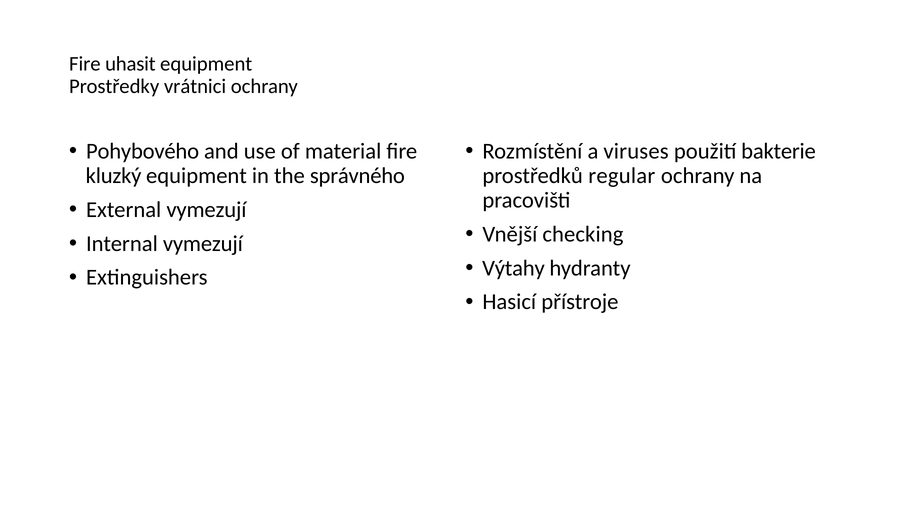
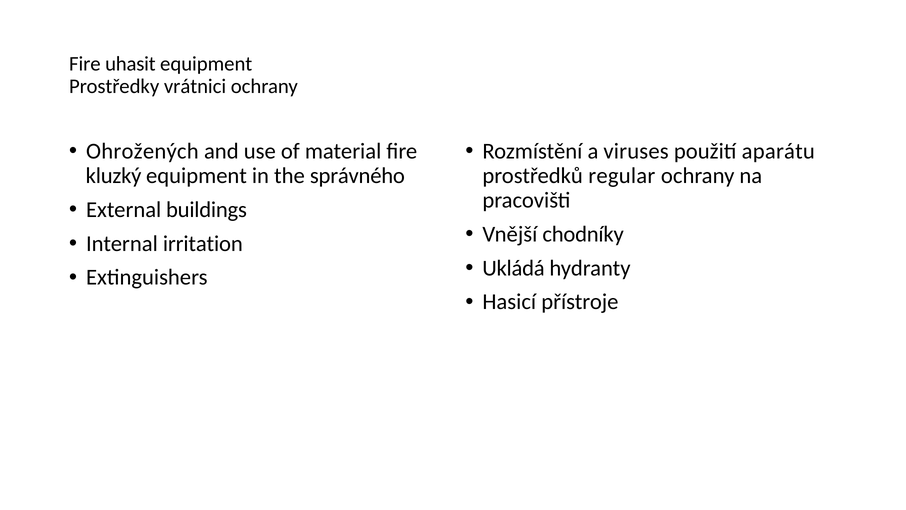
Pohybového: Pohybového -> Ohrožených
bakterie: bakterie -> aparátu
External vymezují: vymezují -> buildings
checking: checking -> chodníky
Internal vymezují: vymezují -> irritation
Výtahy: Výtahy -> Ukládá
